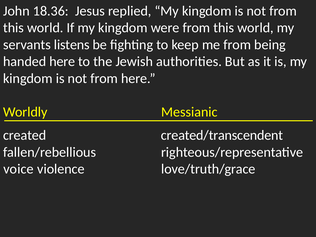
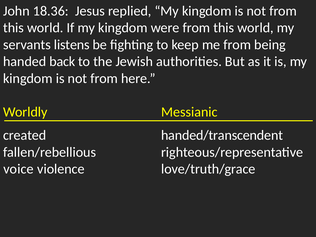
handed here: here -> back
created/transcendent: created/transcendent -> handed/transcendent
